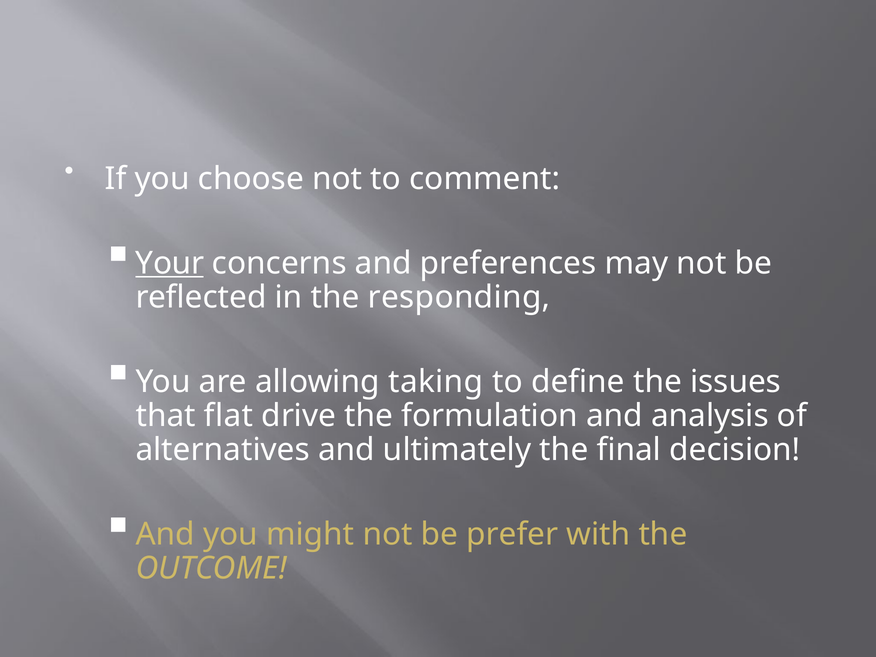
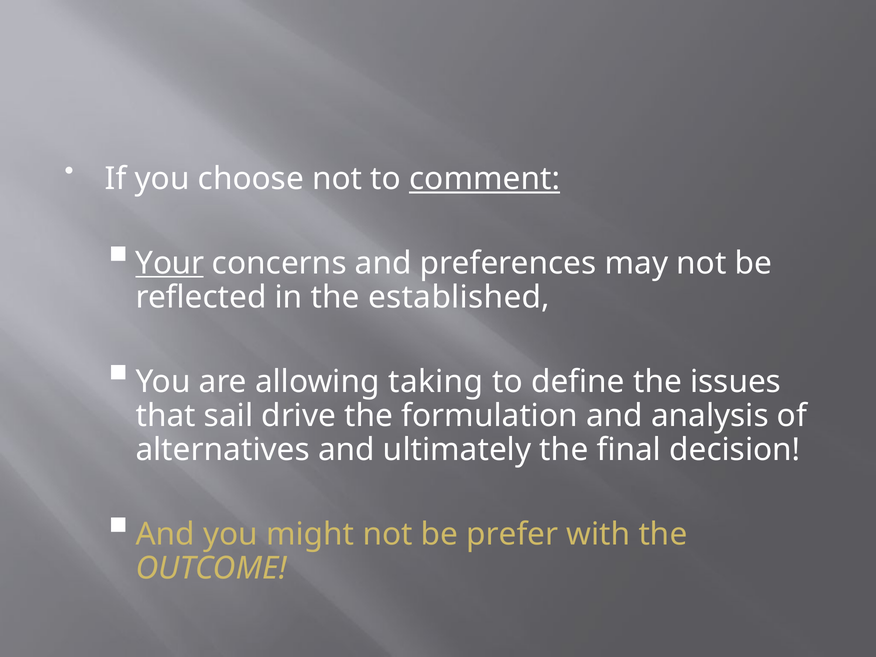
comment underline: none -> present
responding: responding -> established
flat: flat -> sail
